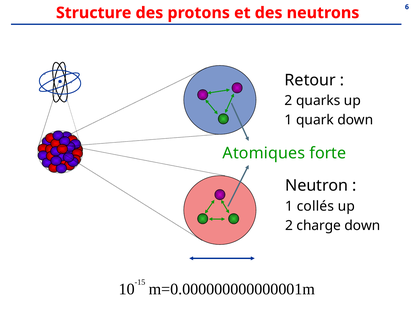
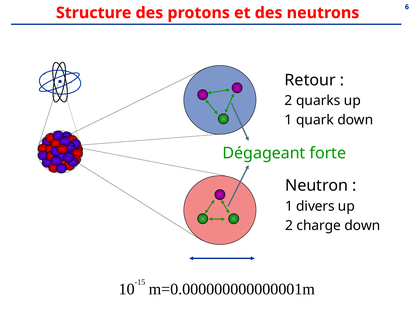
Atomiques: Atomiques -> Dégageant
collés: collés -> divers
